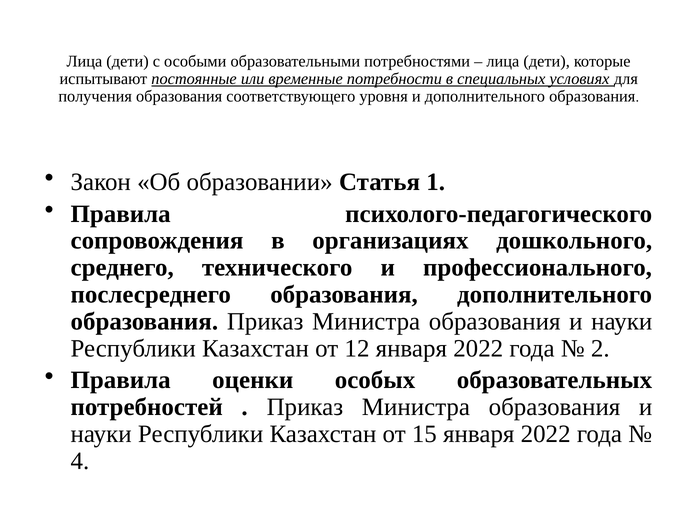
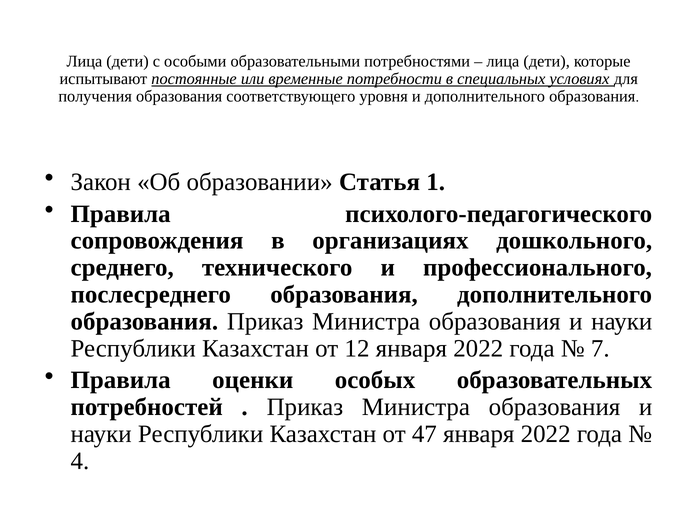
2: 2 -> 7
15: 15 -> 47
